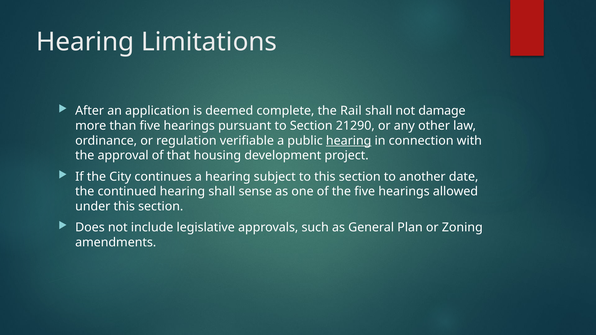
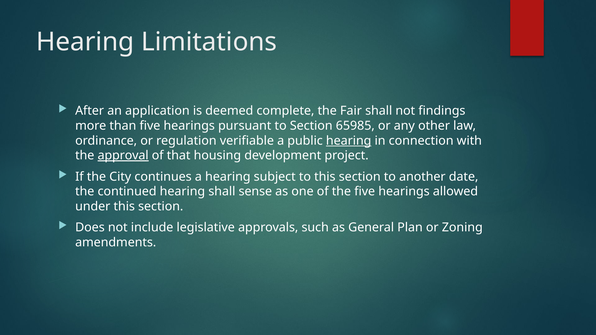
Rail: Rail -> Fair
damage: damage -> findings
21290: 21290 -> 65985
approval underline: none -> present
